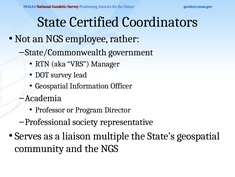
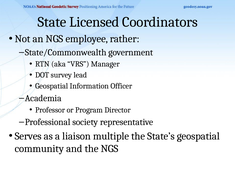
Certified: Certified -> Licensed
